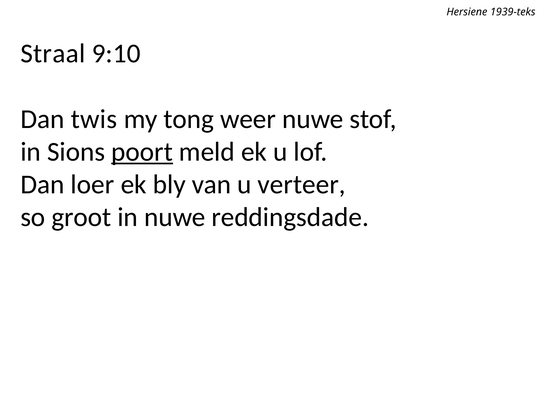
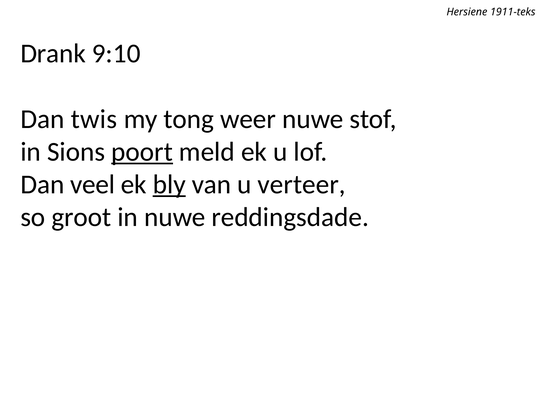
1939-teks: 1939-teks -> 1911-teks
Straal: Straal -> Drank
loer: loer -> veel
bly underline: none -> present
